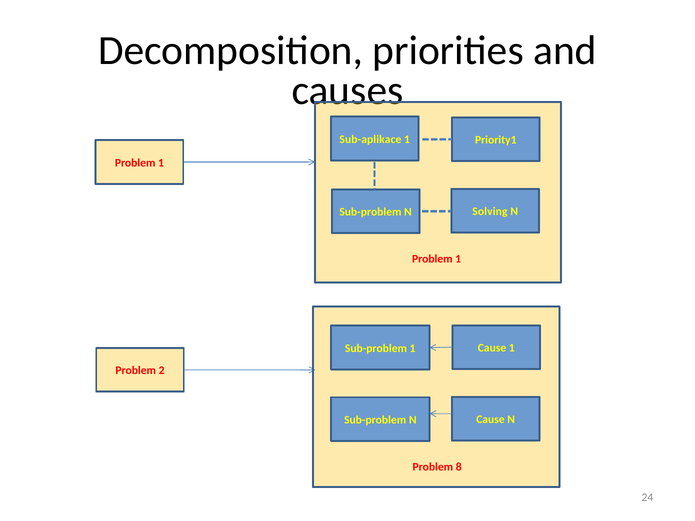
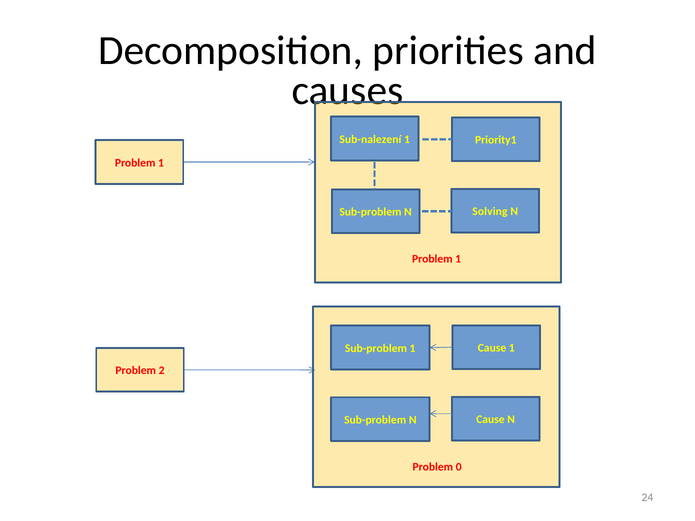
Sub-aplikace: Sub-aplikace -> Sub-nalezení
8: 8 -> 0
